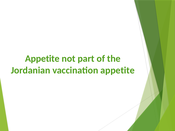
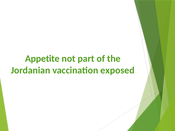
vaccination appetite: appetite -> exposed
